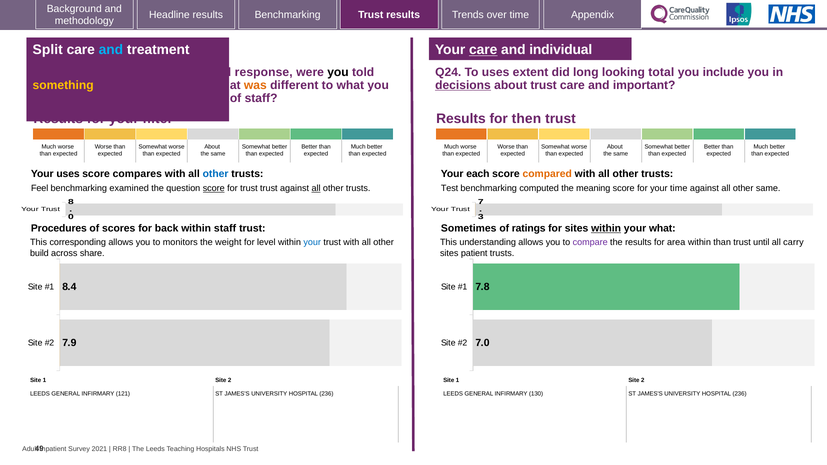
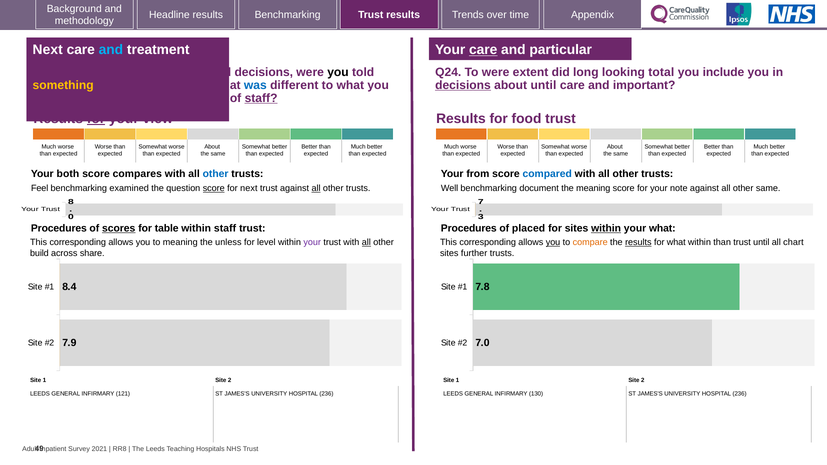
Split at (48, 50): Split -> Next
individual: individual -> particular
and response: response -> decisions
To uses: uses -> were
was colour: orange -> blue
about trust: trust -> until
staff at (261, 98) underline: none -> present
for at (96, 119) underline: none -> present
filter: filter -> view
then: then -> food
Your uses: uses -> both
each: each -> from
compared colour: orange -> blue
for trust: trust -> next
Test: Test -> Well
computed: computed -> document
your time: time -> note
scores underline: none -> present
back: back -> table
Sometimes at (469, 228): Sometimes -> Procedures
ratings: ratings -> placed
to monitors: monitors -> meaning
weight: weight -> unless
your at (312, 242) colour: blue -> purple
all at (366, 242) underline: none -> present
understanding at (488, 242): understanding -> corresponding
you at (553, 242) underline: none -> present
compare colour: purple -> orange
results at (638, 242) underline: none -> present
for area: area -> what
carry: carry -> chart
patient: patient -> further
